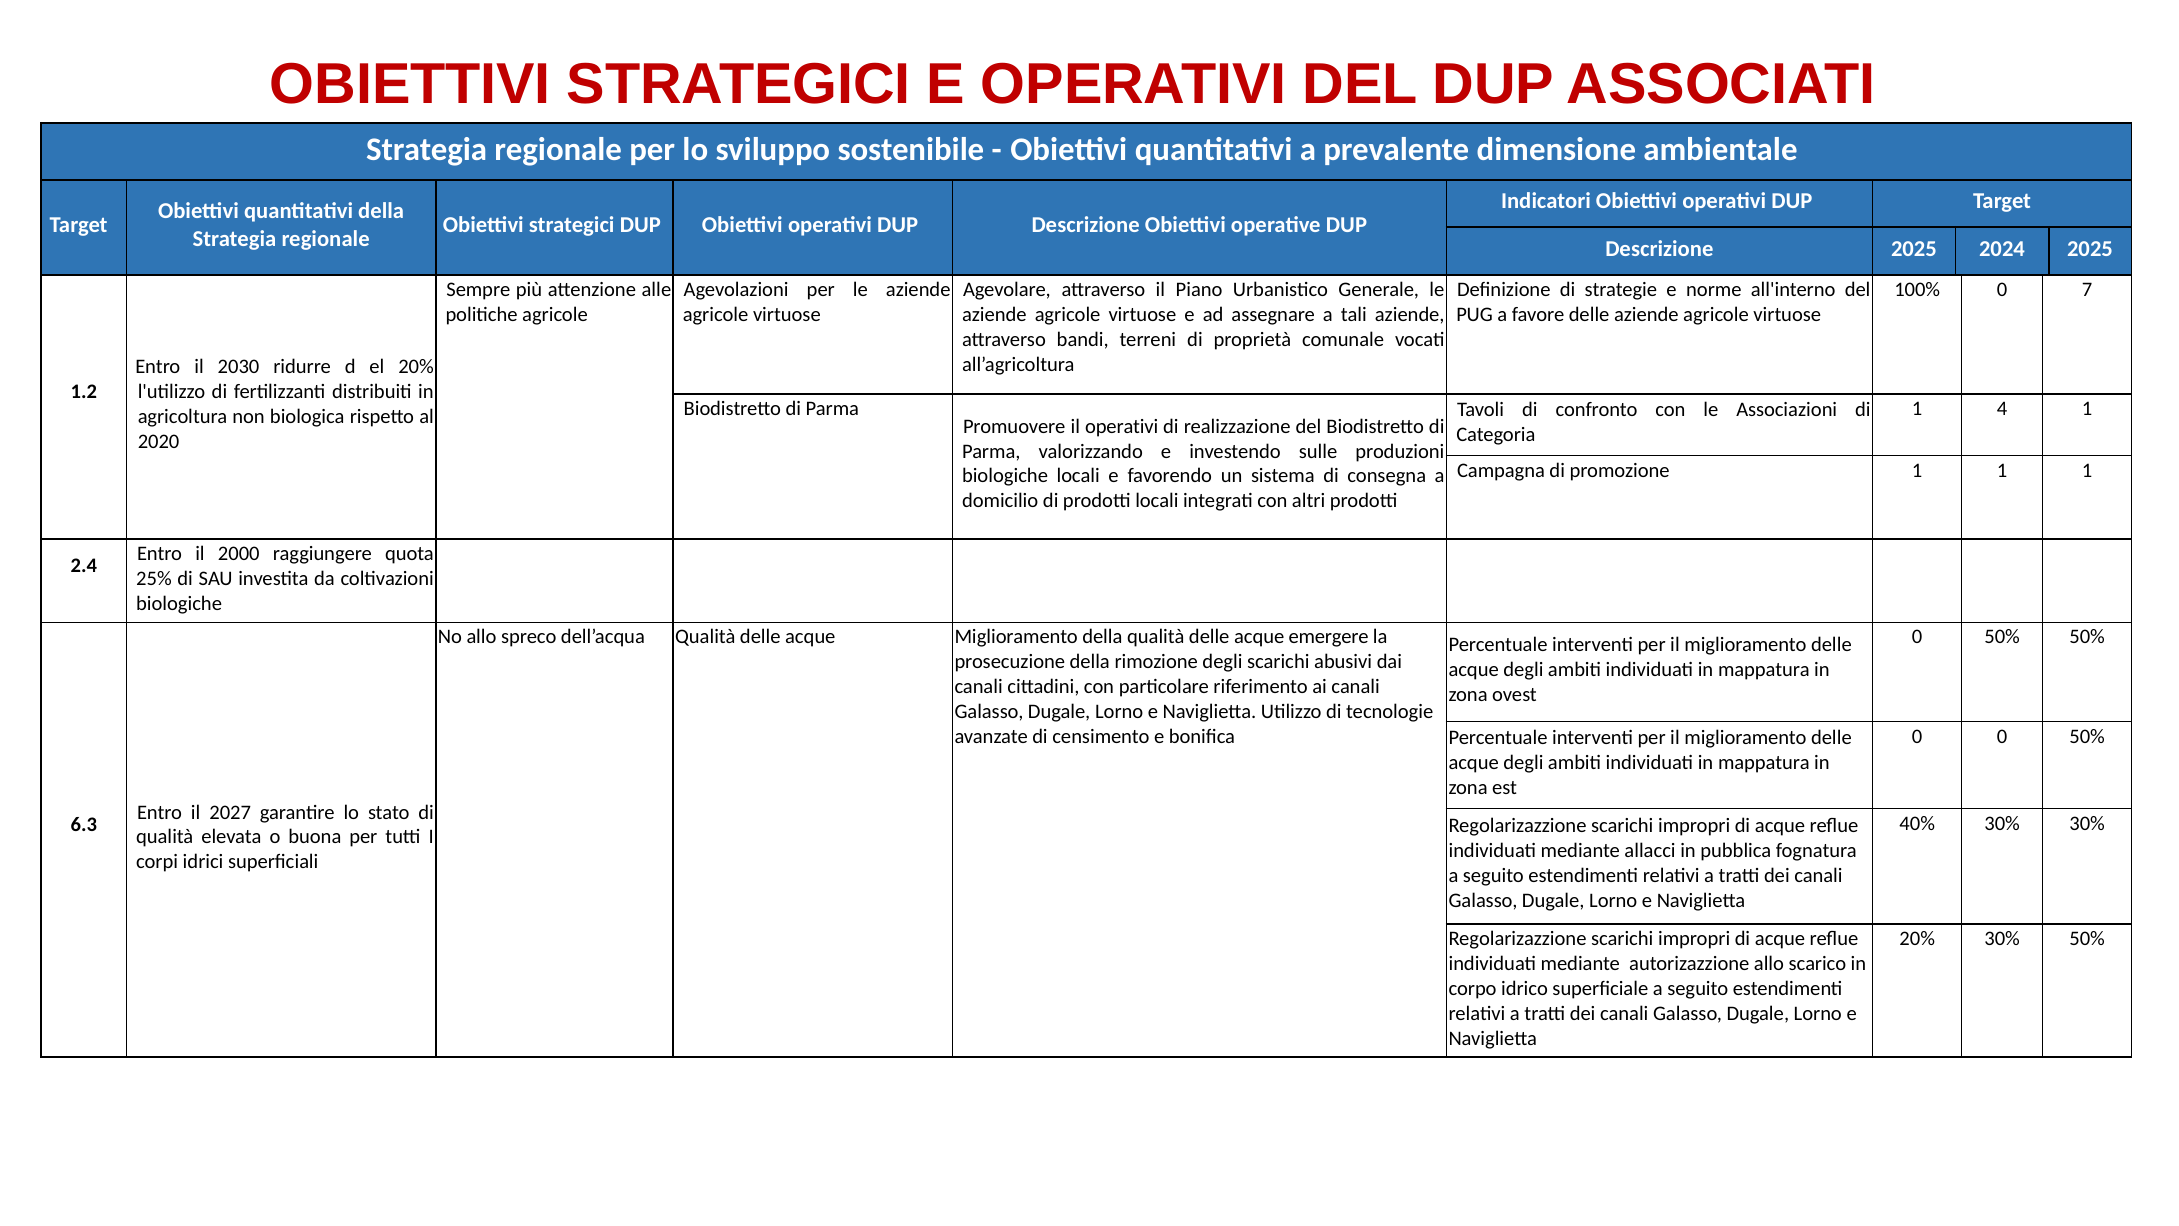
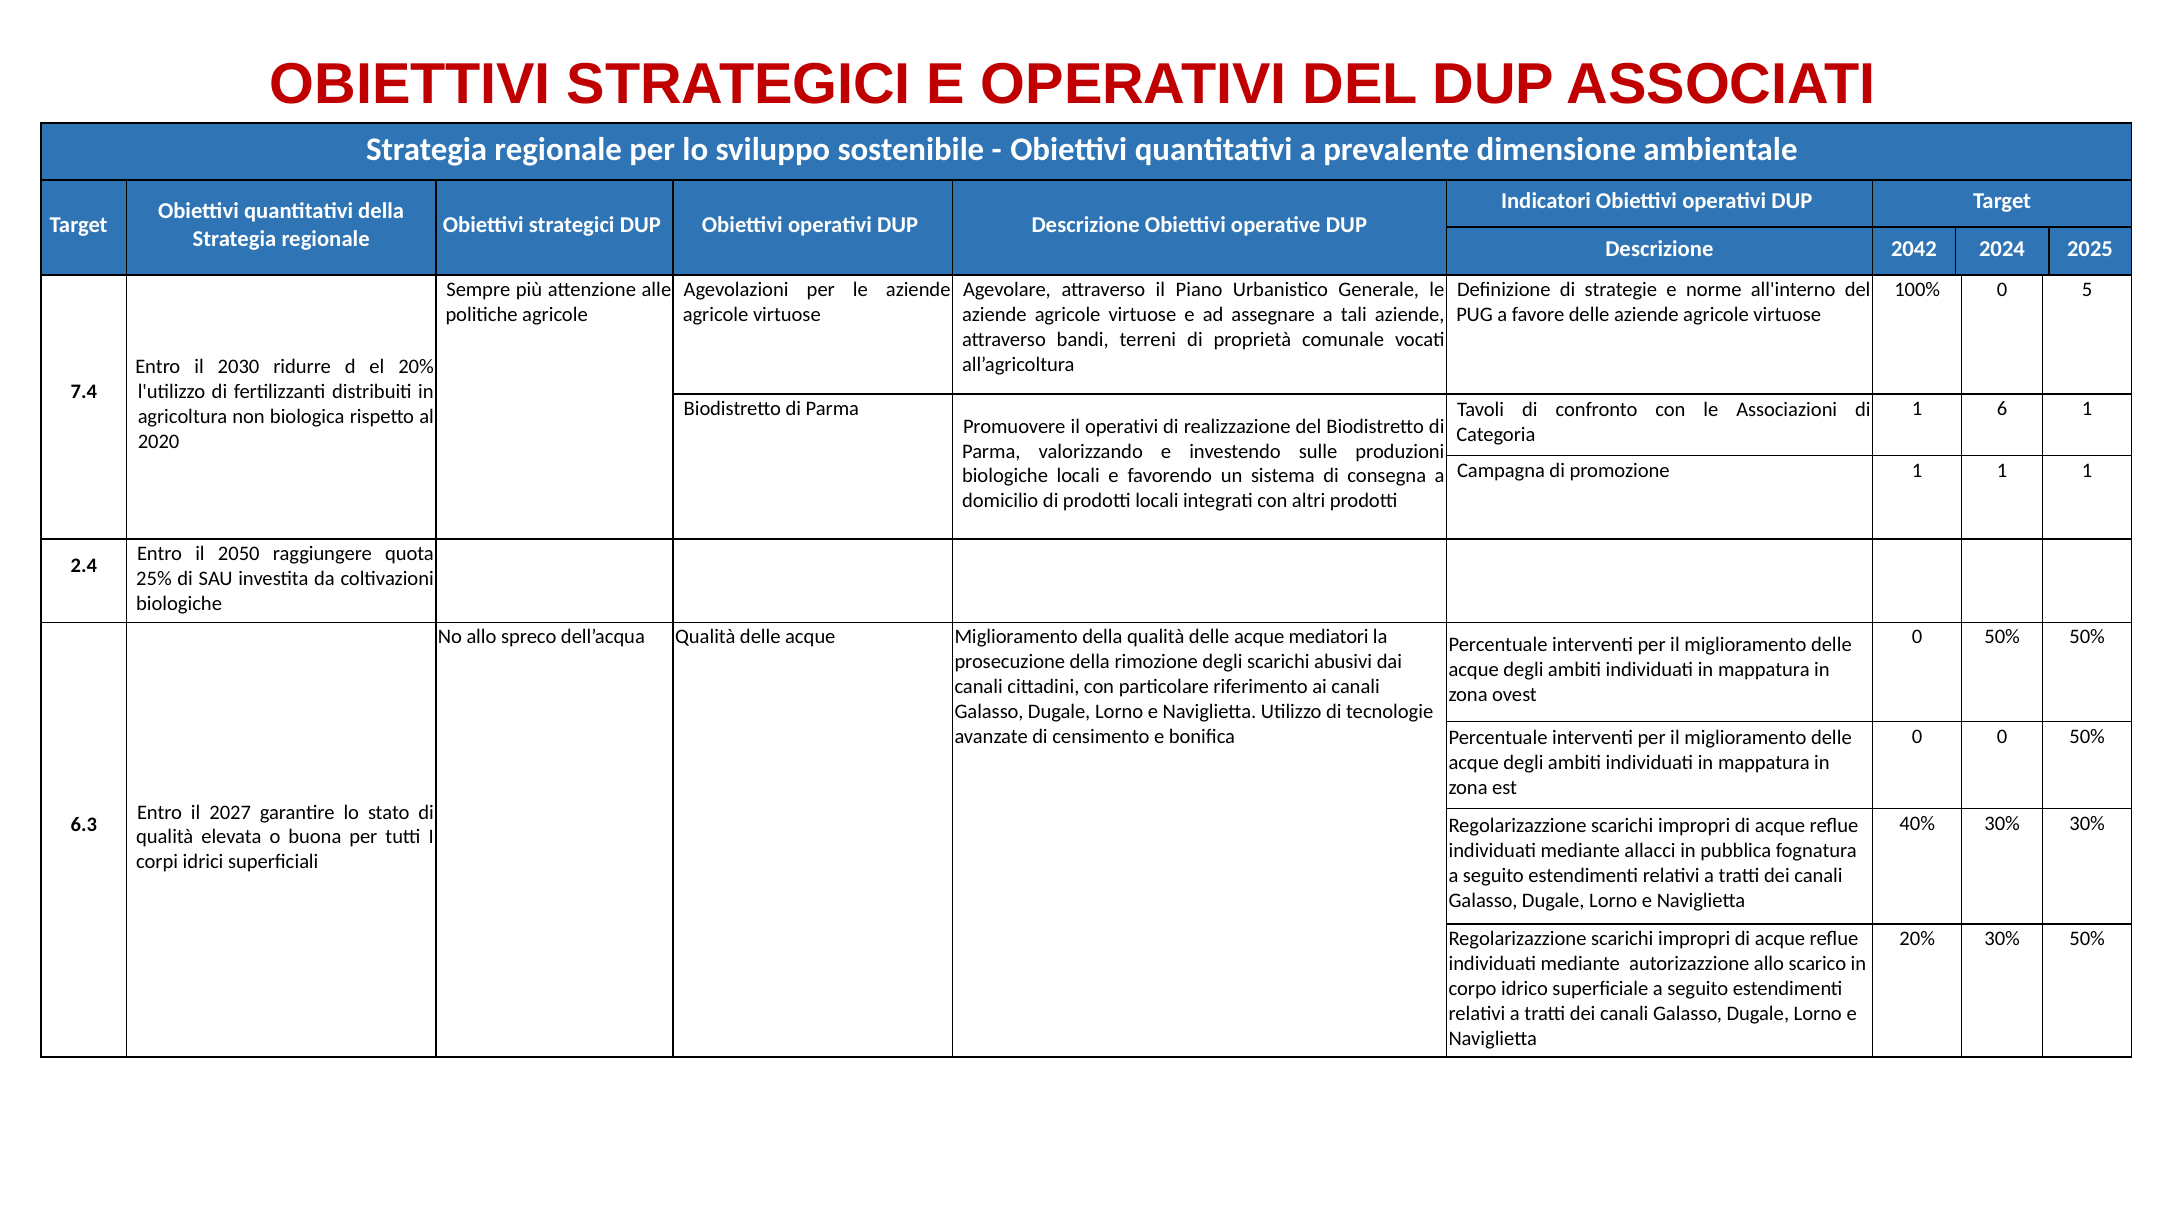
Descrizione 2025: 2025 -> 2042
7: 7 -> 5
1.2: 1.2 -> 7.4
4: 4 -> 6
2000: 2000 -> 2050
emergere: emergere -> mediatori
